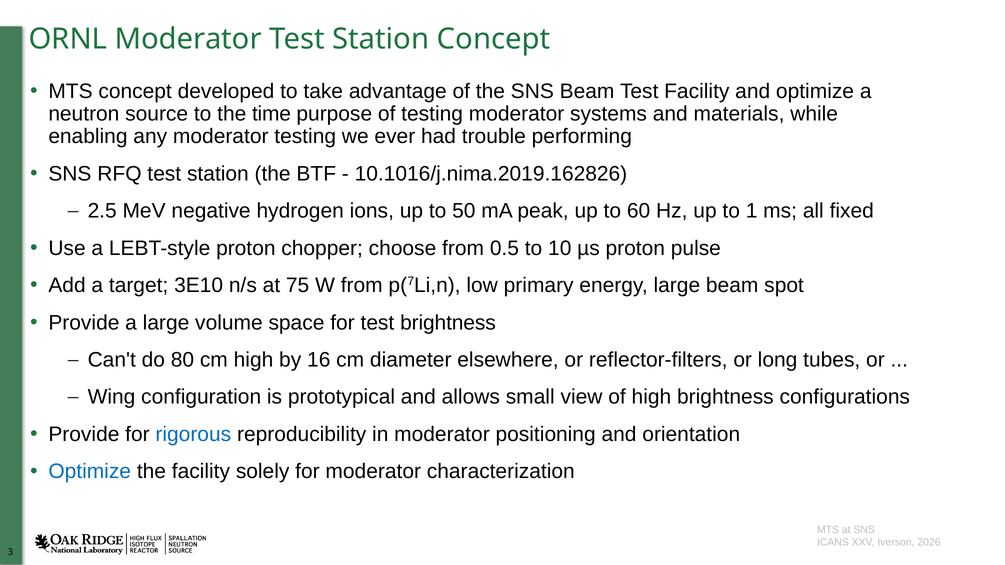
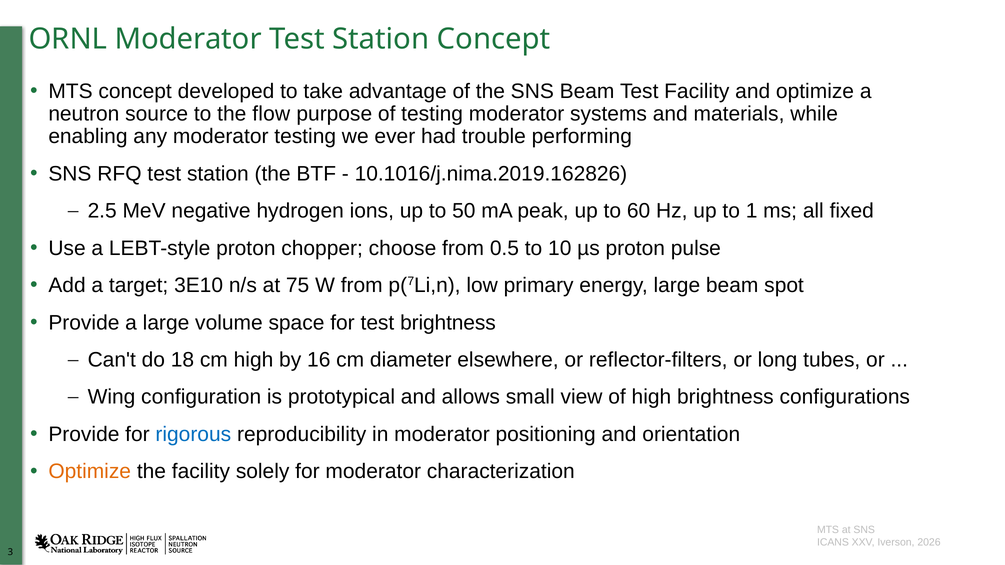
time: time -> flow
80: 80 -> 18
Optimize at (90, 472) colour: blue -> orange
